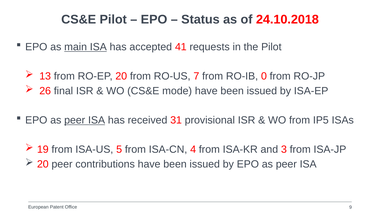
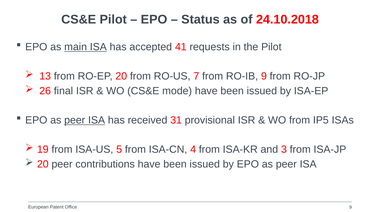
RO-IB 0: 0 -> 9
